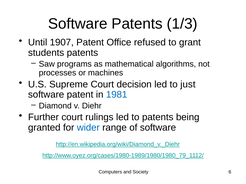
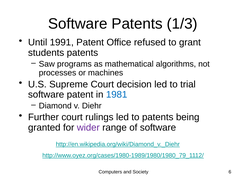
1907: 1907 -> 1991
just: just -> trial
wider colour: blue -> purple
